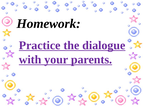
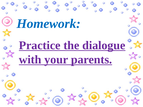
Homework colour: black -> blue
